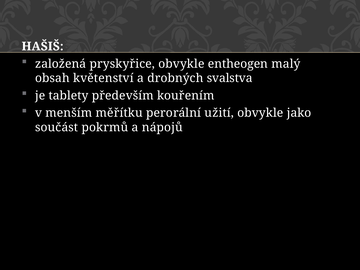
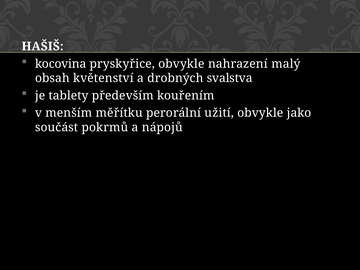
založená: založená -> kocovina
entheogen: entheogen -> nahrazení
